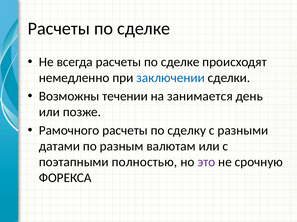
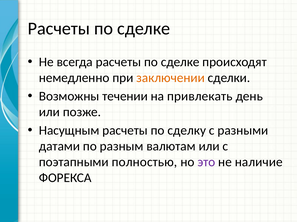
заключении colour: blue -> orange
занимается: занимается -> привлекать
Рамочного: Рамочного -> Насущным
срочную: срочную -> наличие
